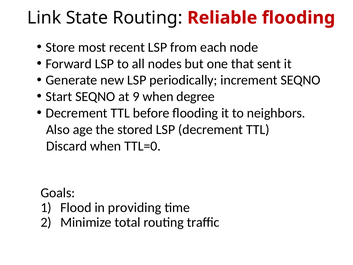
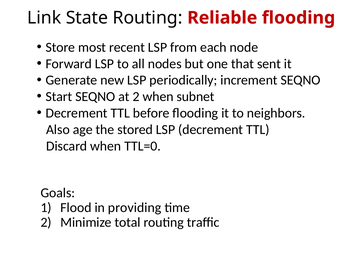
at 9: 9 -> 2
degree: degree -> subnet
